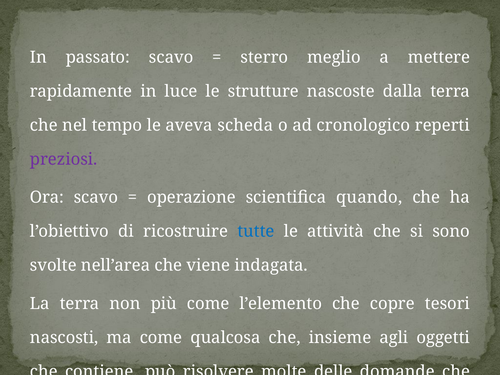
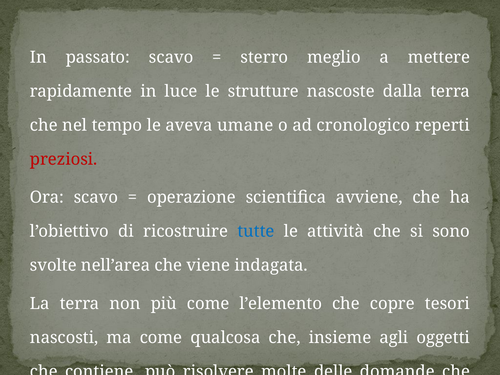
scheda: scheda -> umane
preziosi colour: purple -> red
quando: quando -> avviene
